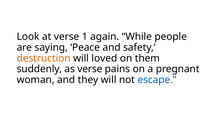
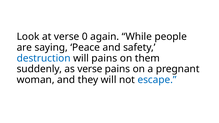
1: 1 -> 0
destruction colour: orange -> blue
will loved: loved -> pains
